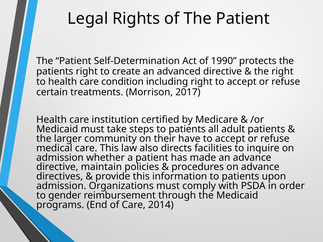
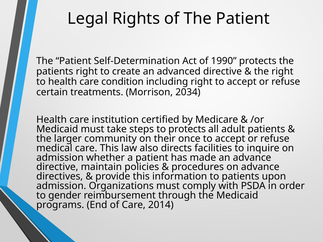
2017: 2017 -> 2034
steps to patients: patients -> protects
have: have -> once
